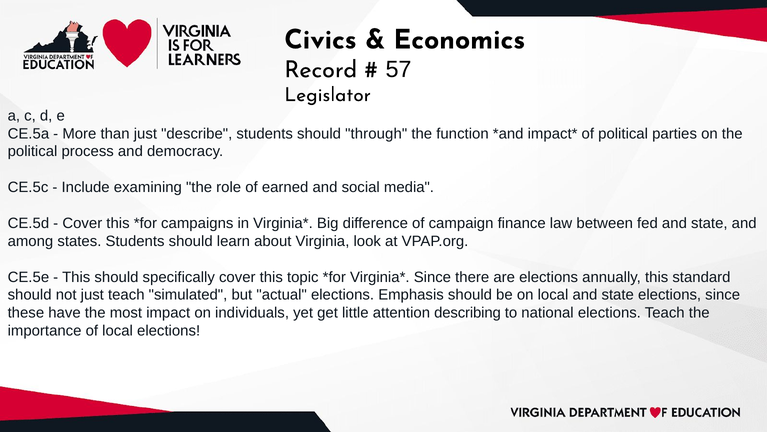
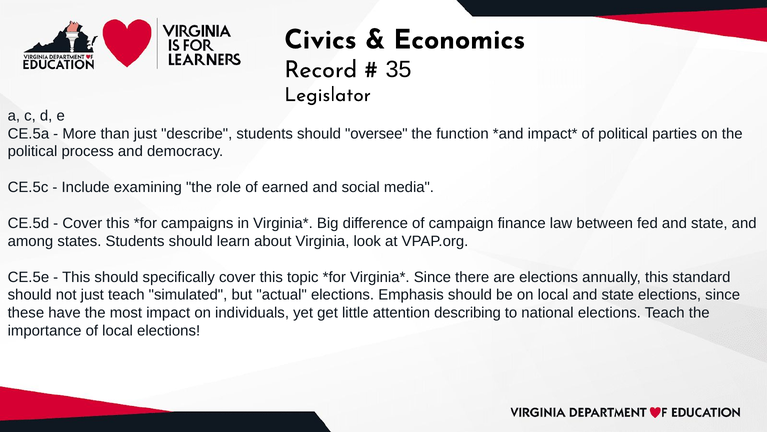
57: 57 -> 35
through: through -> oversee
